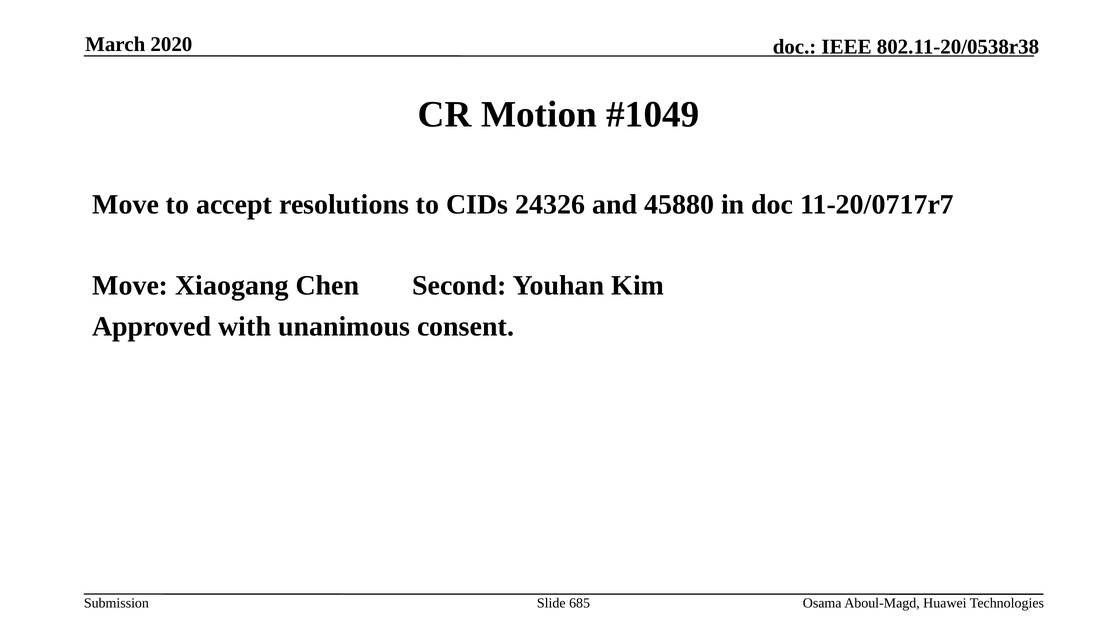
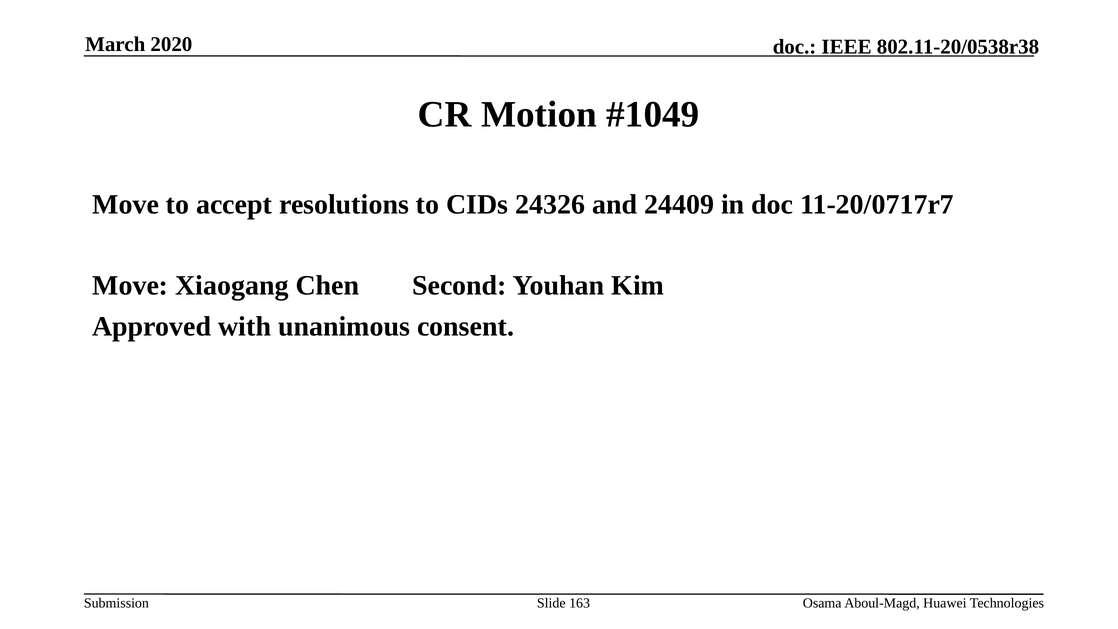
45880: 45880 -> 24409
685: 685 -> 163
